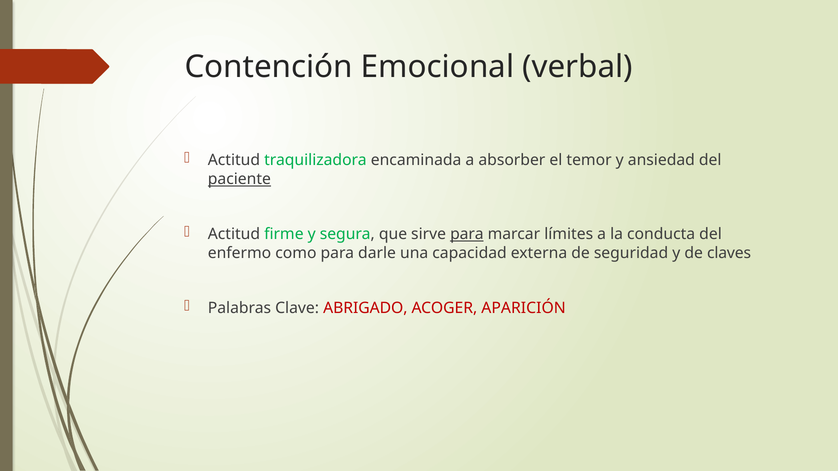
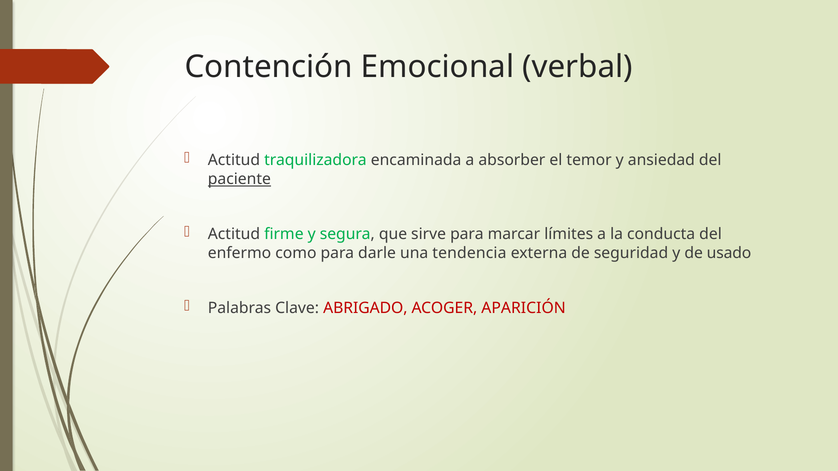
para at (467, 234) underline: present -> none
capacidad: capacidad -> tendencia
claves: claves -> usado
